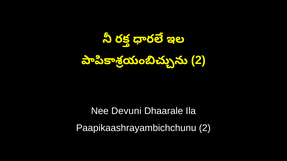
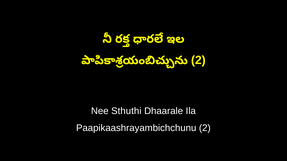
Devuni: Devuni -> Sthuthi
